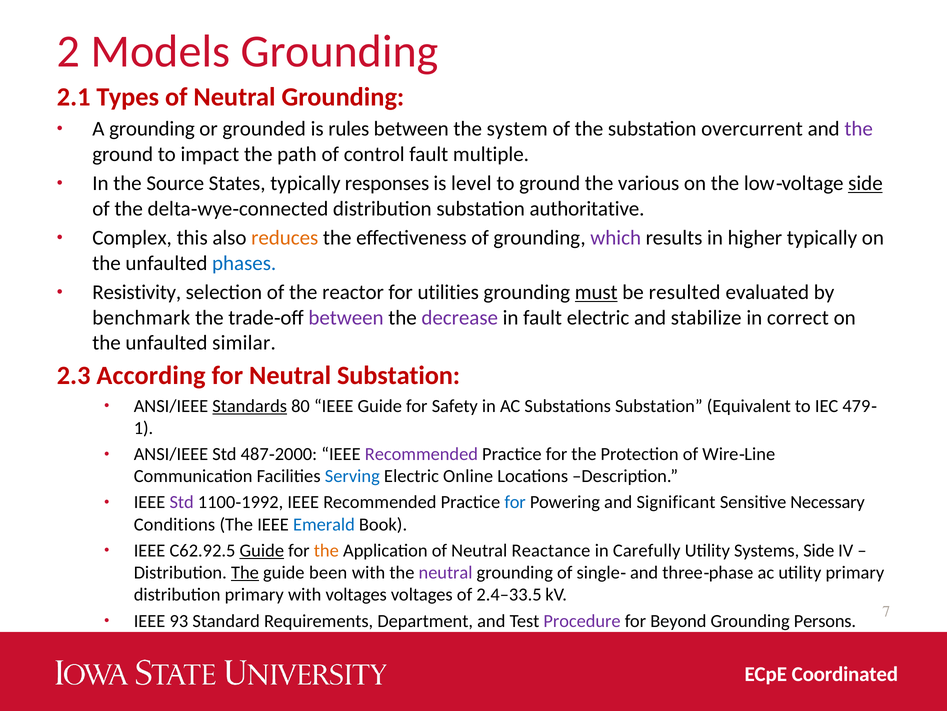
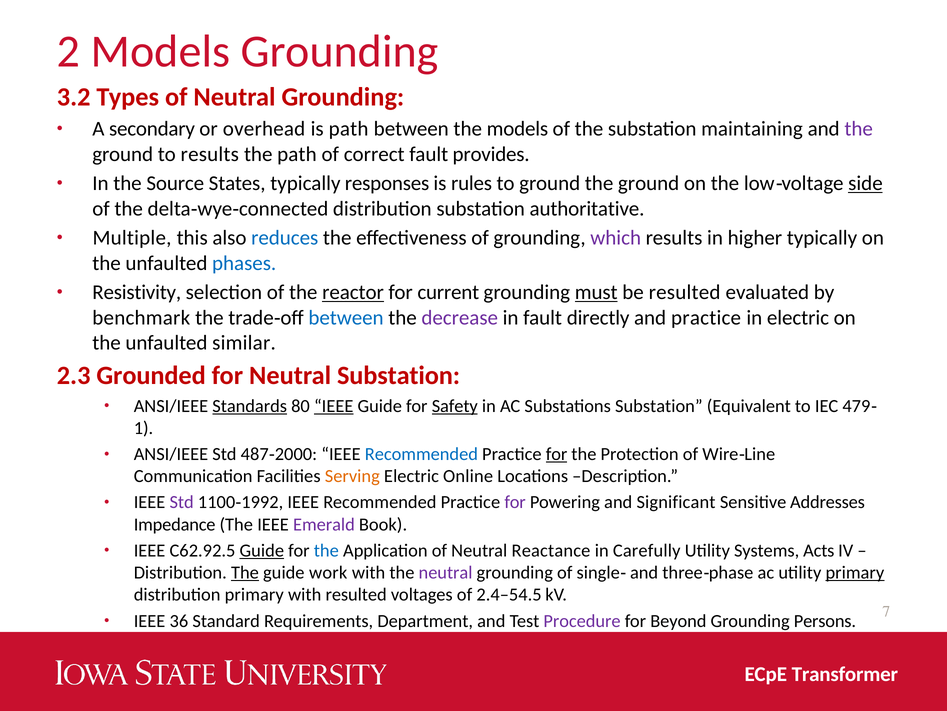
2.1: 2.1 -> 3.2
A grounding: grounding -> secondary
grounded: grounded -> overhead
is rules: rules -> path
the system: system -> models
overcurrent: overcurrent -> maintaining
to impact: impact -> results
control: control -> correct
multiple: multiple -> provides
level: level -> rules
ground the various: various -> ground
Complex: Complex -> Multiple
reduces colour: orange -> blue
reactor underline: none -> present
utilities: utilities -> current
between at (346, 317) colour: purple -> blue
fault electric: electric -> directly
and stabilize: stabilize -> practice
in correct: correct -> electric
According: According -> Grounded
IEEE at (334, 406) underline: none -> present
Safety underline: none -> present
Recommended at (421, 454) colour: purple -> blue
for at (557, 454) underline: none -> present
Serving colour: blue -> orange
for at (515, 502) colour: blue -> purple
Necessary: Necessary -> Addresses
Conditions: Conditions -> Impedance
Emerald colour: blue -> purple
the at (326, 550) colour: orange -> blue
Systems Side: Side -> Acts
been: been -> work
primary at (855, 572) underline: none -> present
with voltages: voltages -> resulted
2.4–33.5: 2.4–33.5 -> 2.4–54.5
93: 93 -> 36
Coordinated: Coordinated -> Transformer
